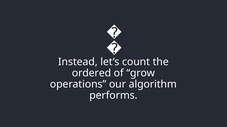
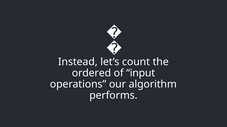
grow: grow -> input
